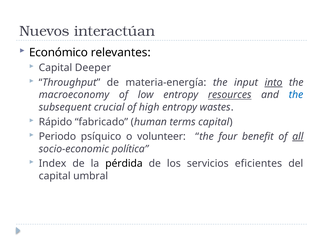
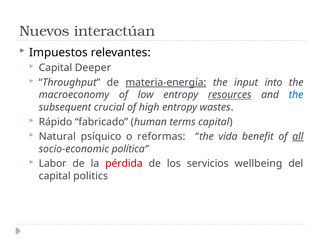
Económico: Económico -> Impuestos
materia-energía underline: none -> present
into underline: present -> none
Periodo: Periodo -> Natural
volunteer: volunteer -> reformas
four: four -> vida
Index: Index -> Labor
pérdida colour: black -> red
eficientes: eficientes -> wellbeing
umbral: umbral -> politics
